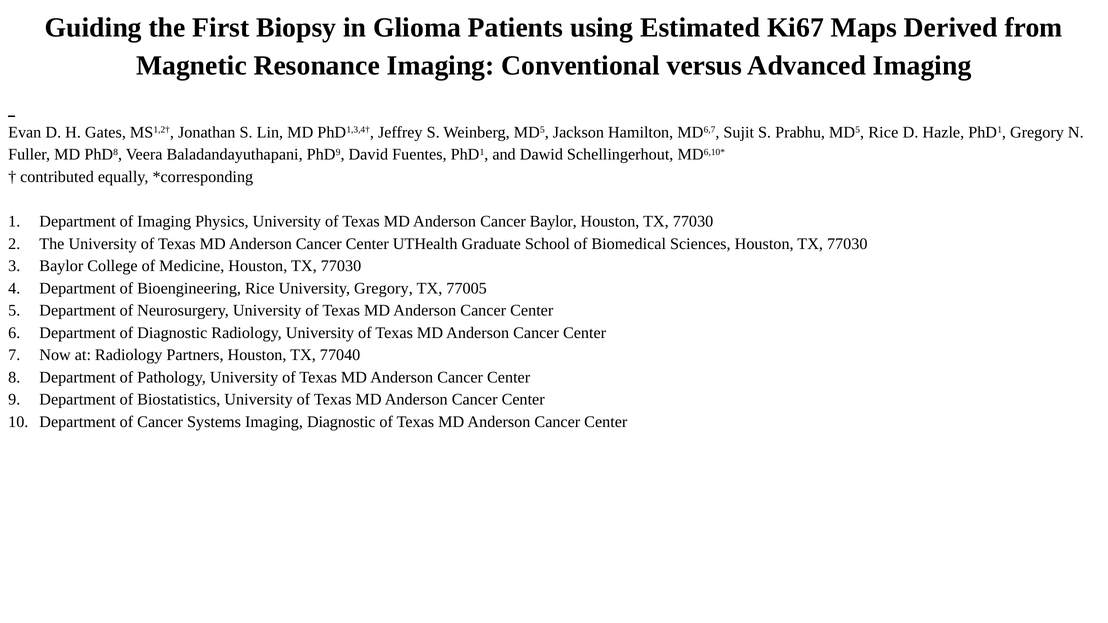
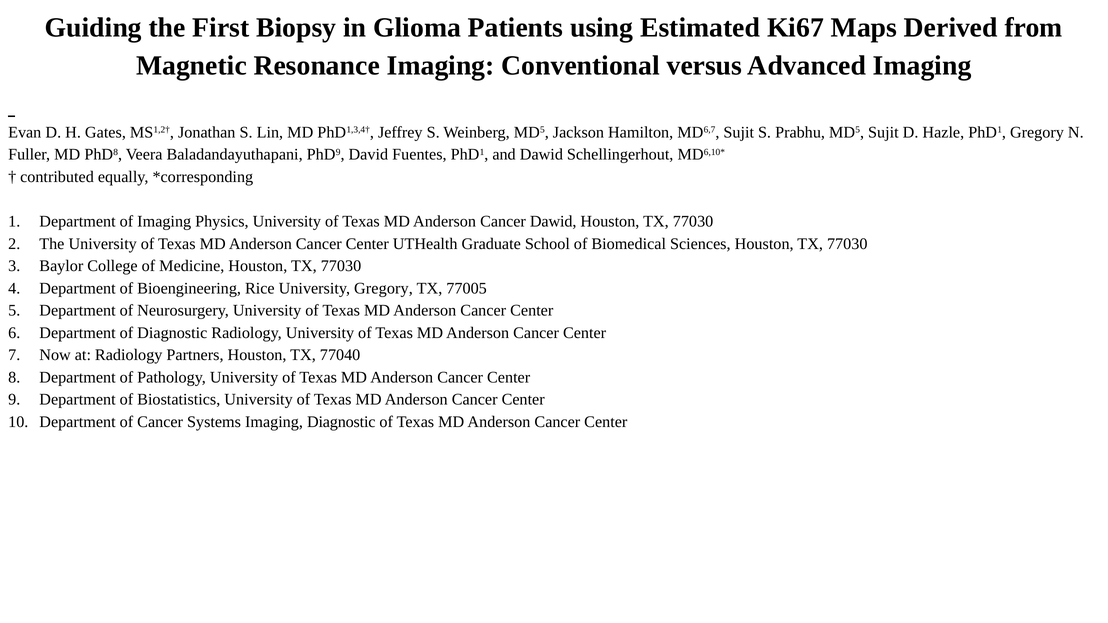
MD5 Rice: Rice -> Sujit
Cancer Baylor: Baylor -> Dawid
